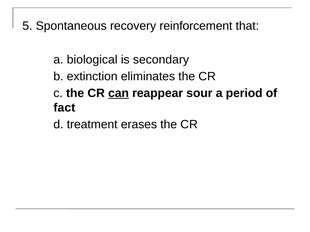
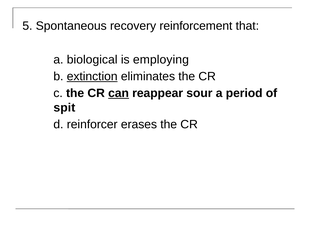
secondary: secondary -> employing
extinction underline: none -> present
fact: fact -> spit
treatment: treatment -> reinforcer
